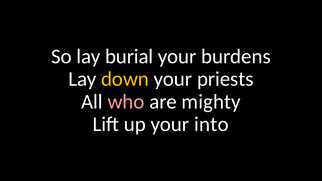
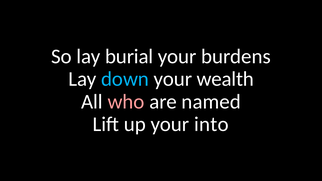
down colour: yellow -> light blue
priests: priests -> wealth
mighty: mighty -> named
